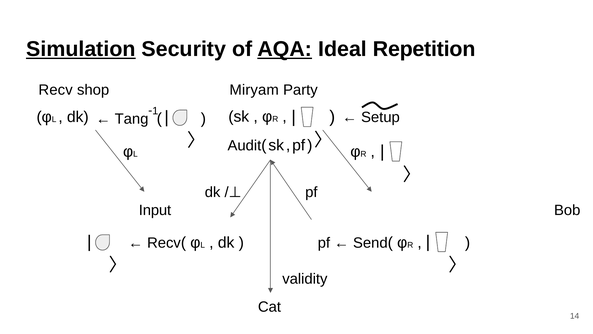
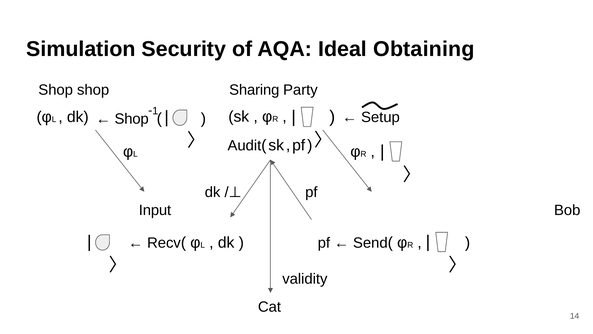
Simulation underline: present -> none
AQA underline: present -> none
Repetition: Repetition -> Obtaining
Recv at (56, 90): Recv -> Shop
Miryam: Miryam -> Sharing
Tang at (132, 119): Tang -> Shop
